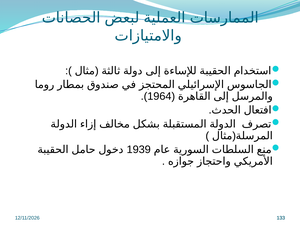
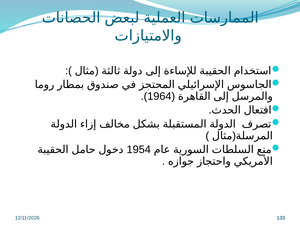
1939: 1939 -> 1954
